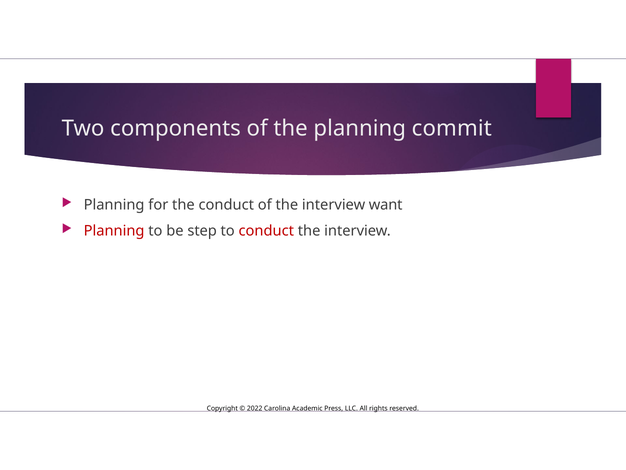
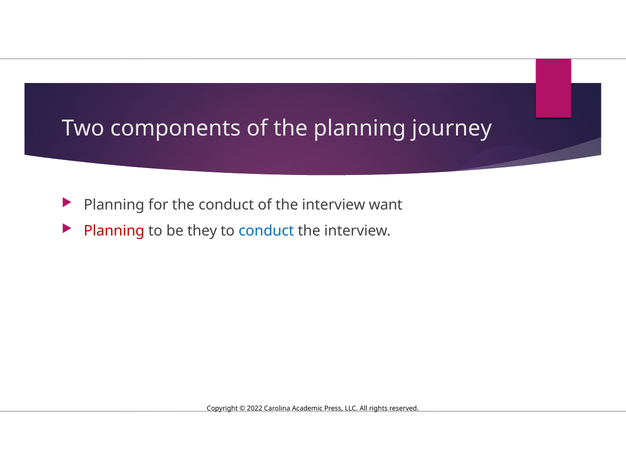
commit: commit -> journey
step: step -> they
conduct at (266, 231) colour: red -> blue
